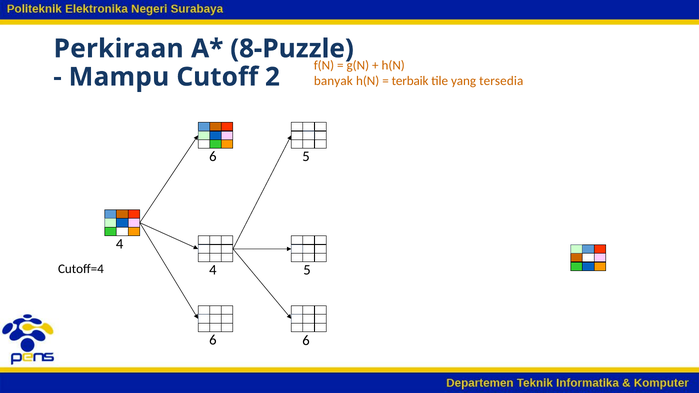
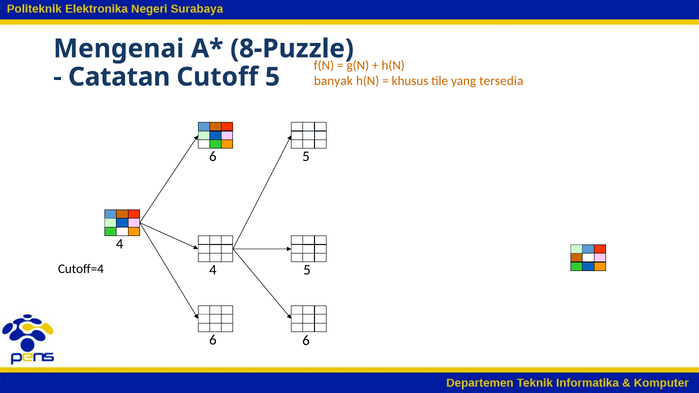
Perkiraan: Perkiraan -> Mengenai
Mampu: Mampu -> Catatan
Cutoff 2: 2 -> 5
terbaik: terbaik -> khusus
